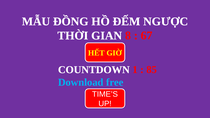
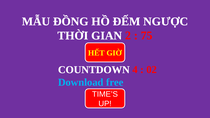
8: 8 -> 2
67: 67 -> 75
1: 1 -> 4
85 at (152, 70): 85 -> 02
